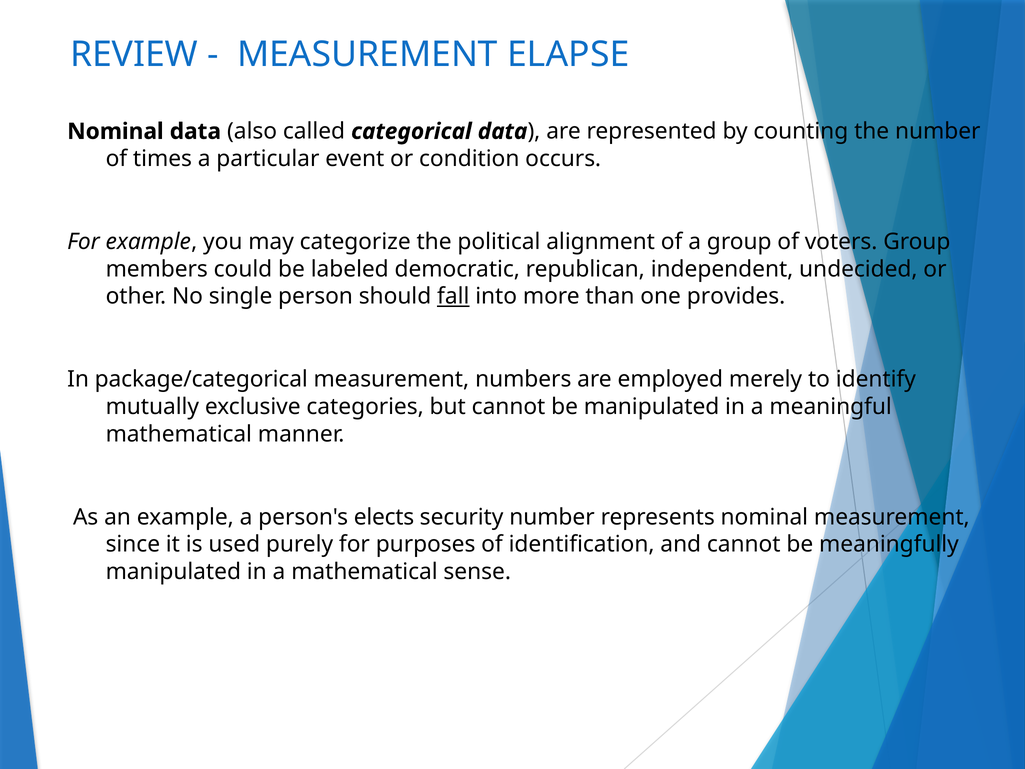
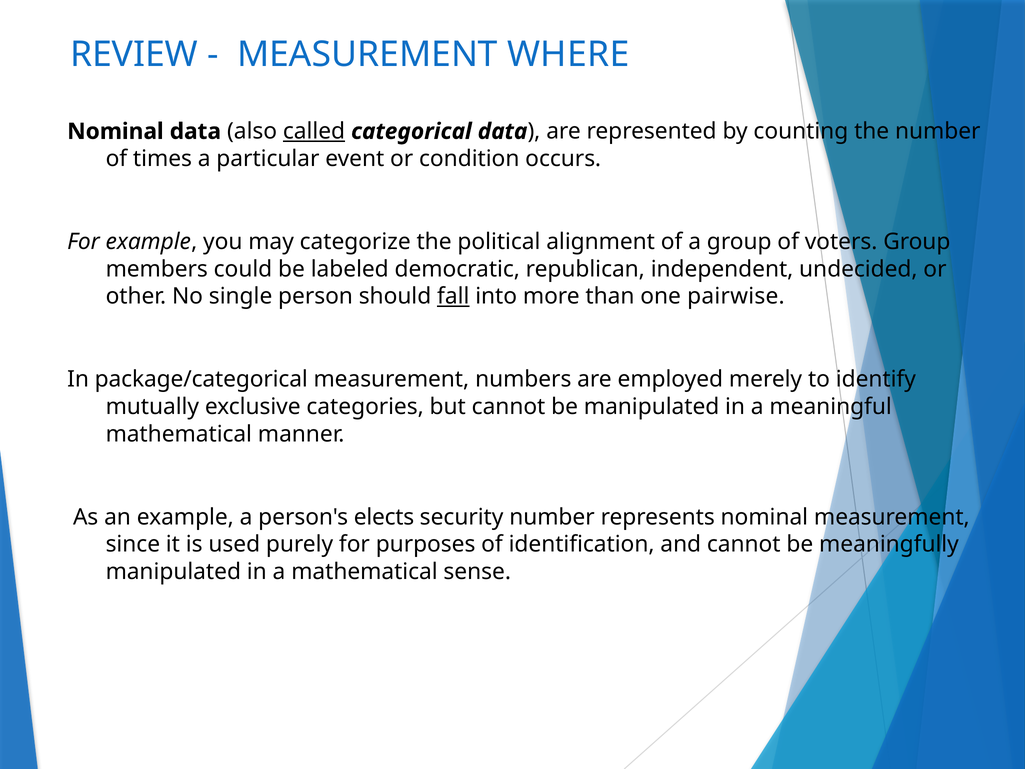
ELAPSE: ELAPSE -> WHERE
called underline: none -> present
provides: provides -> pairwise
